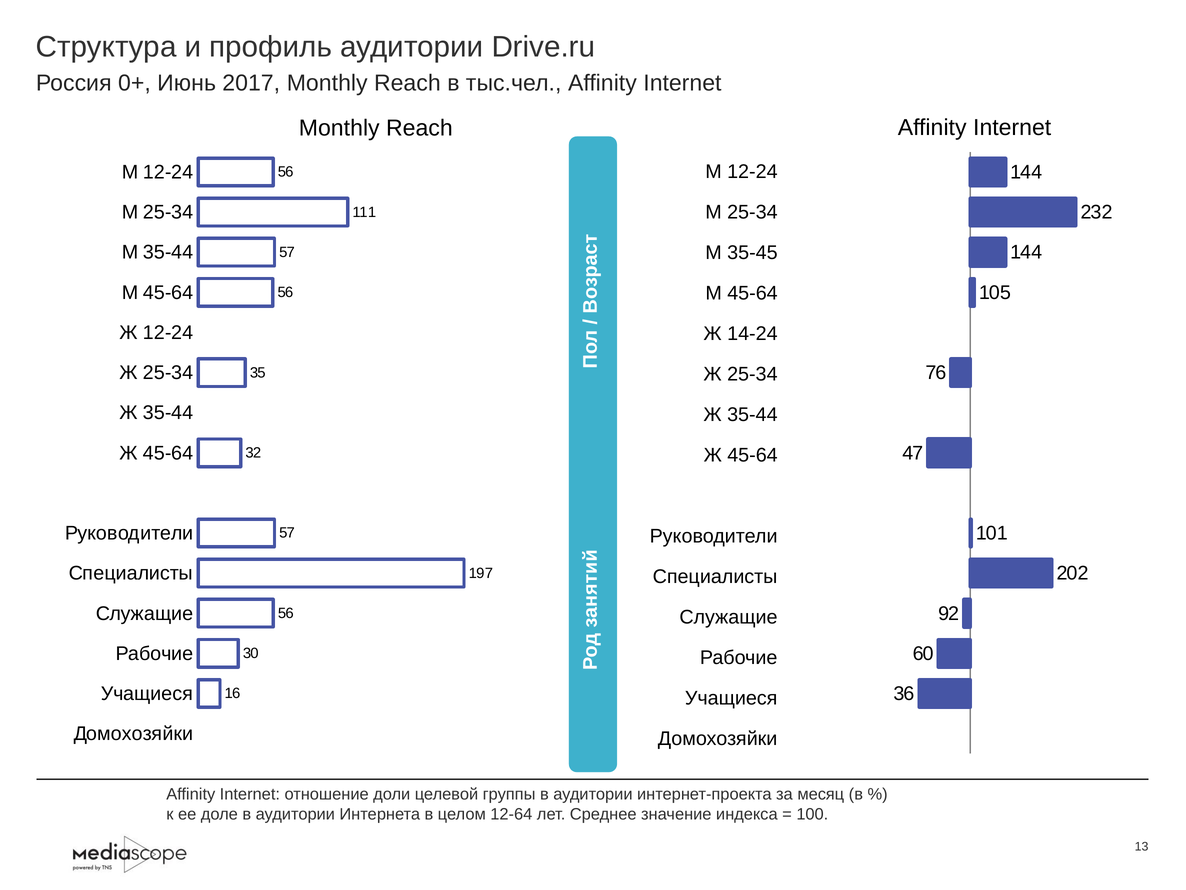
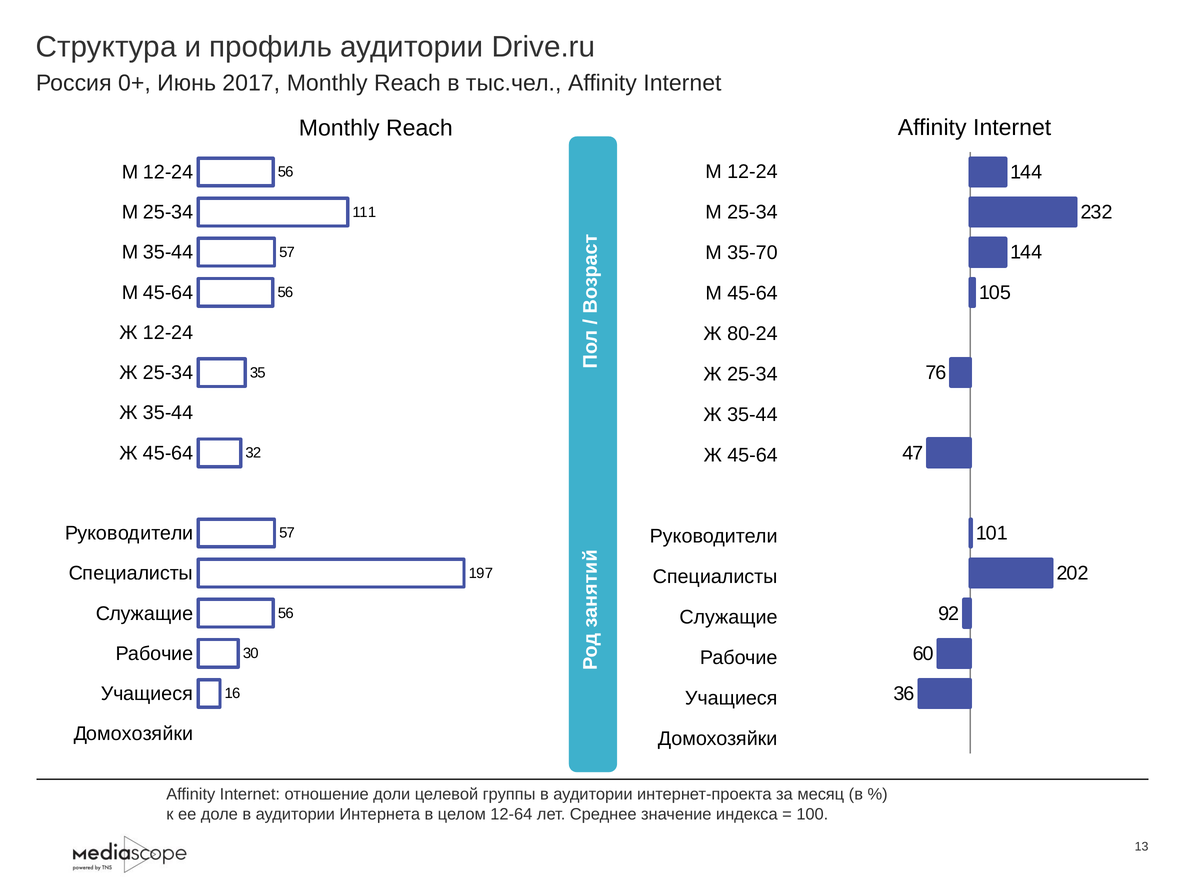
35-45: 35-45 -> 35-70
14-24: 14-24 -> 80-24
